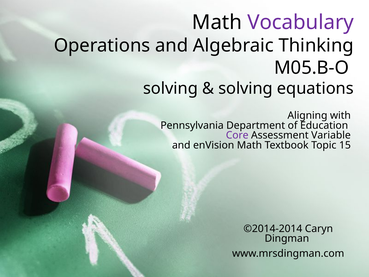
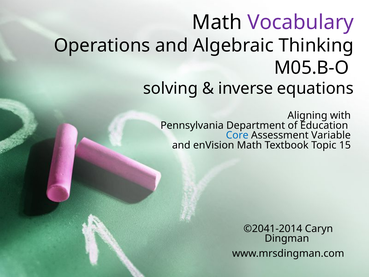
solving at (246, 88): solving -> inverse
Core colour: purple -> blue
©2014-2014: ©2014-2014 -> ©2041-2014
